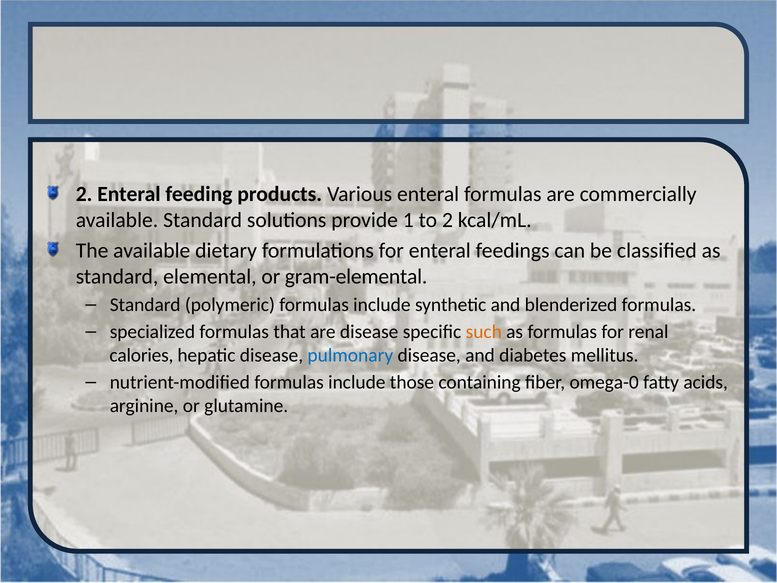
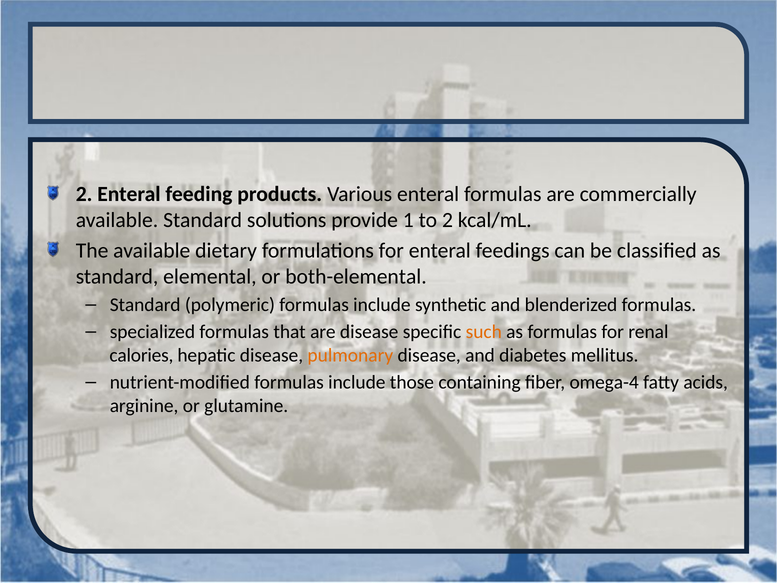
gram-elemental: gram-elemental -> both-elemental
pulmonary colour: blue -> orange
omega-0: omega-0 -> omega-4
